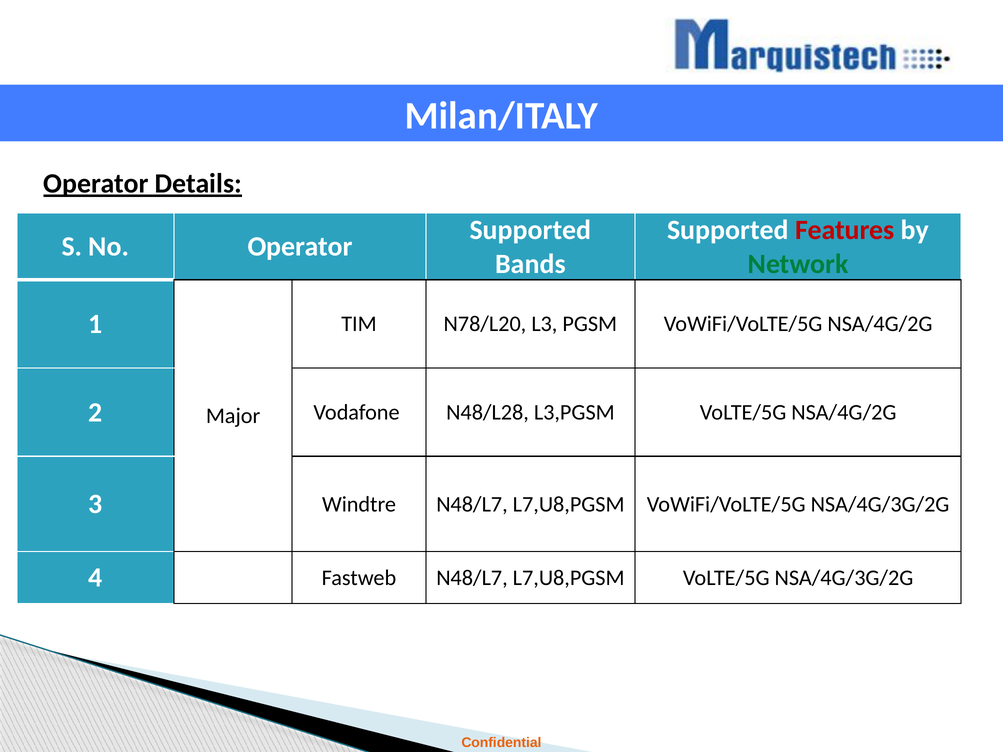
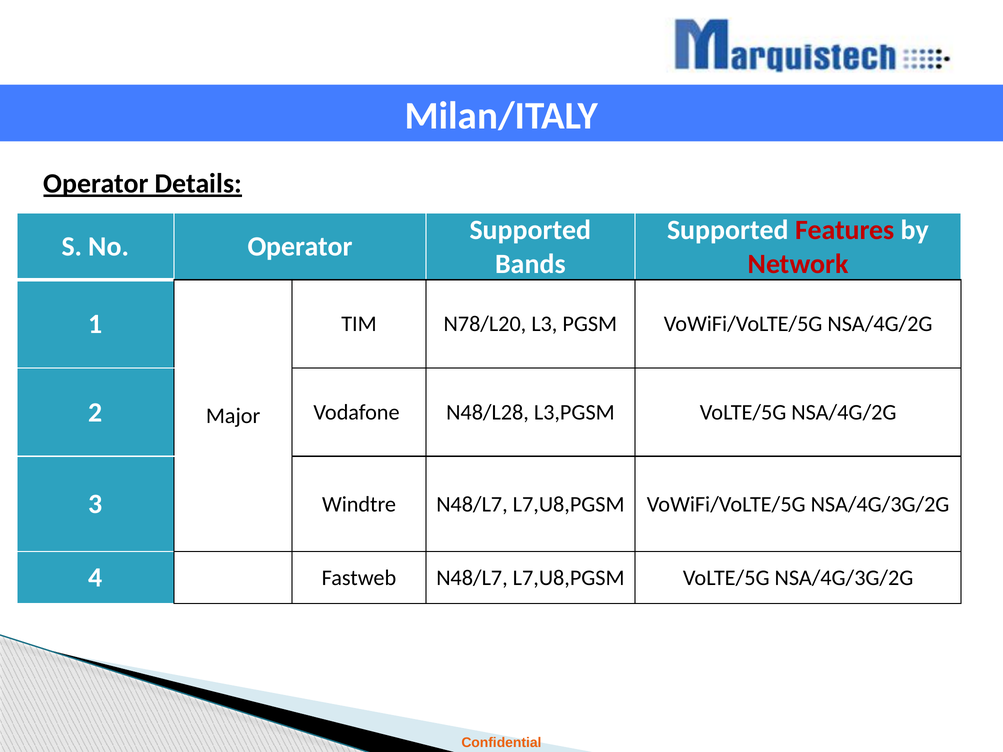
Network colour: green -> red
